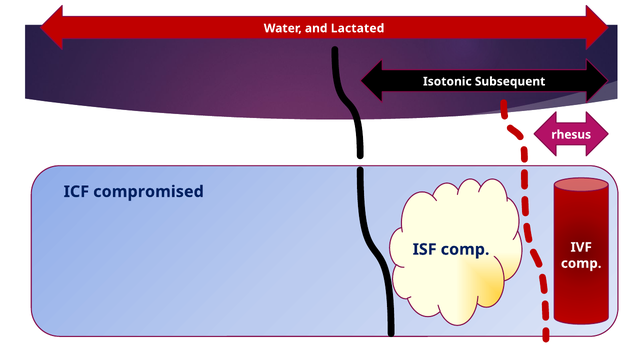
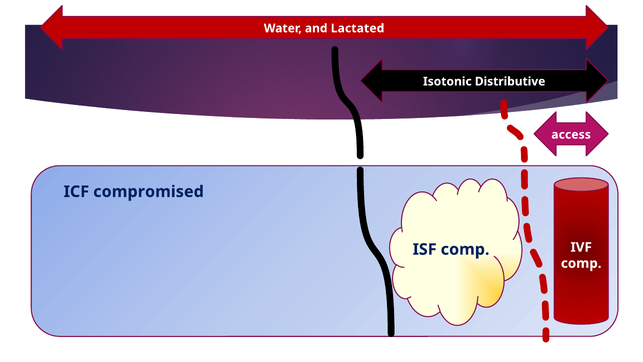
Subsequent: Subsequent -> Distributive
rhesus: rhesus -> access
